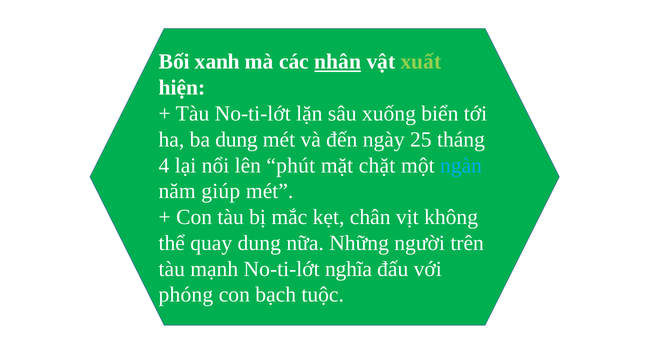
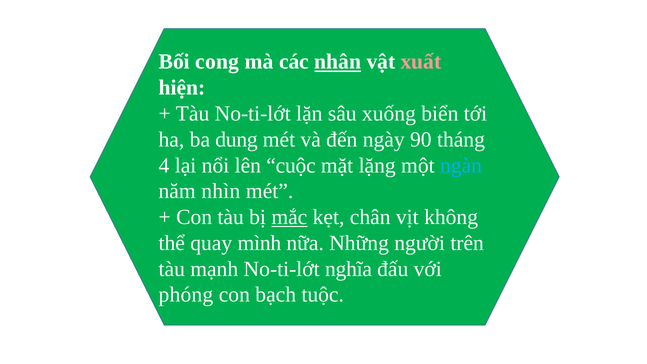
xanh: xanh -> cong
xuất colour: light green -> pink
25: 25 -> 90
phút: phút -> cuộc
chặt: chặt -> lặng
giúp: giúp -> nhìn
mắc underline: none -> present
quay dung: dung -> mình
